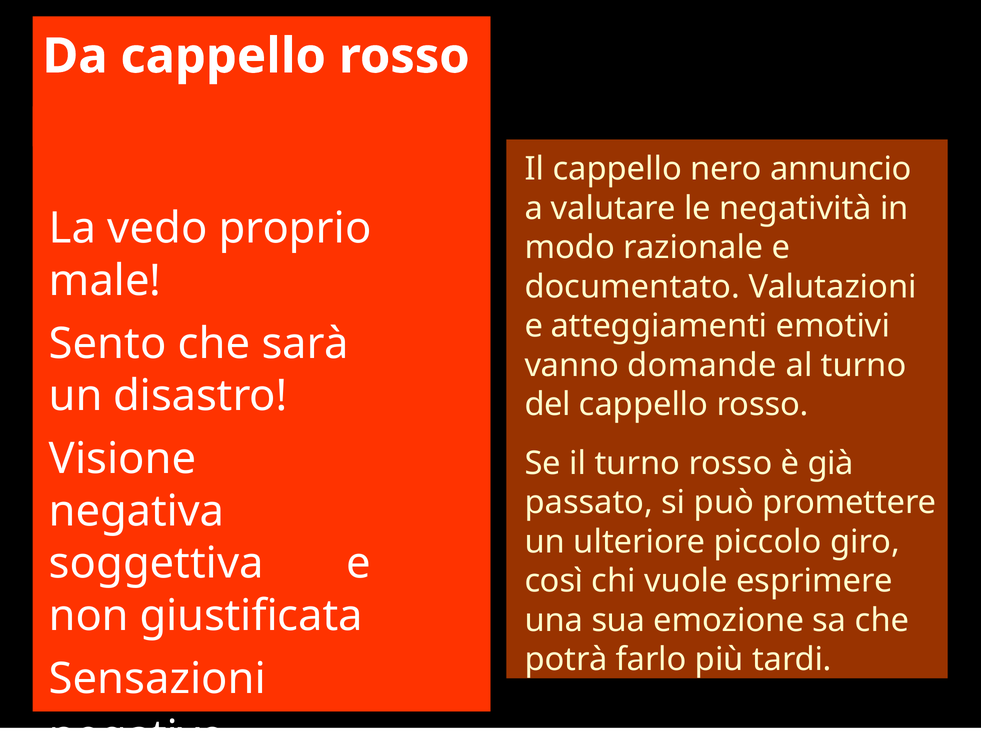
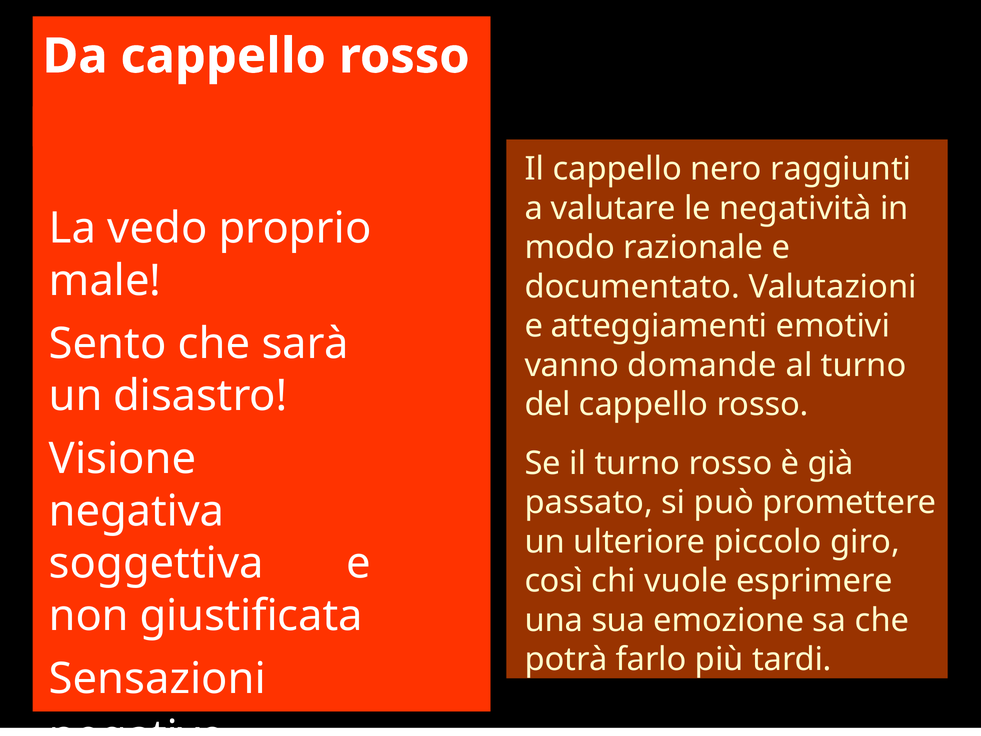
annuncio: annuncio -> raggiunti
